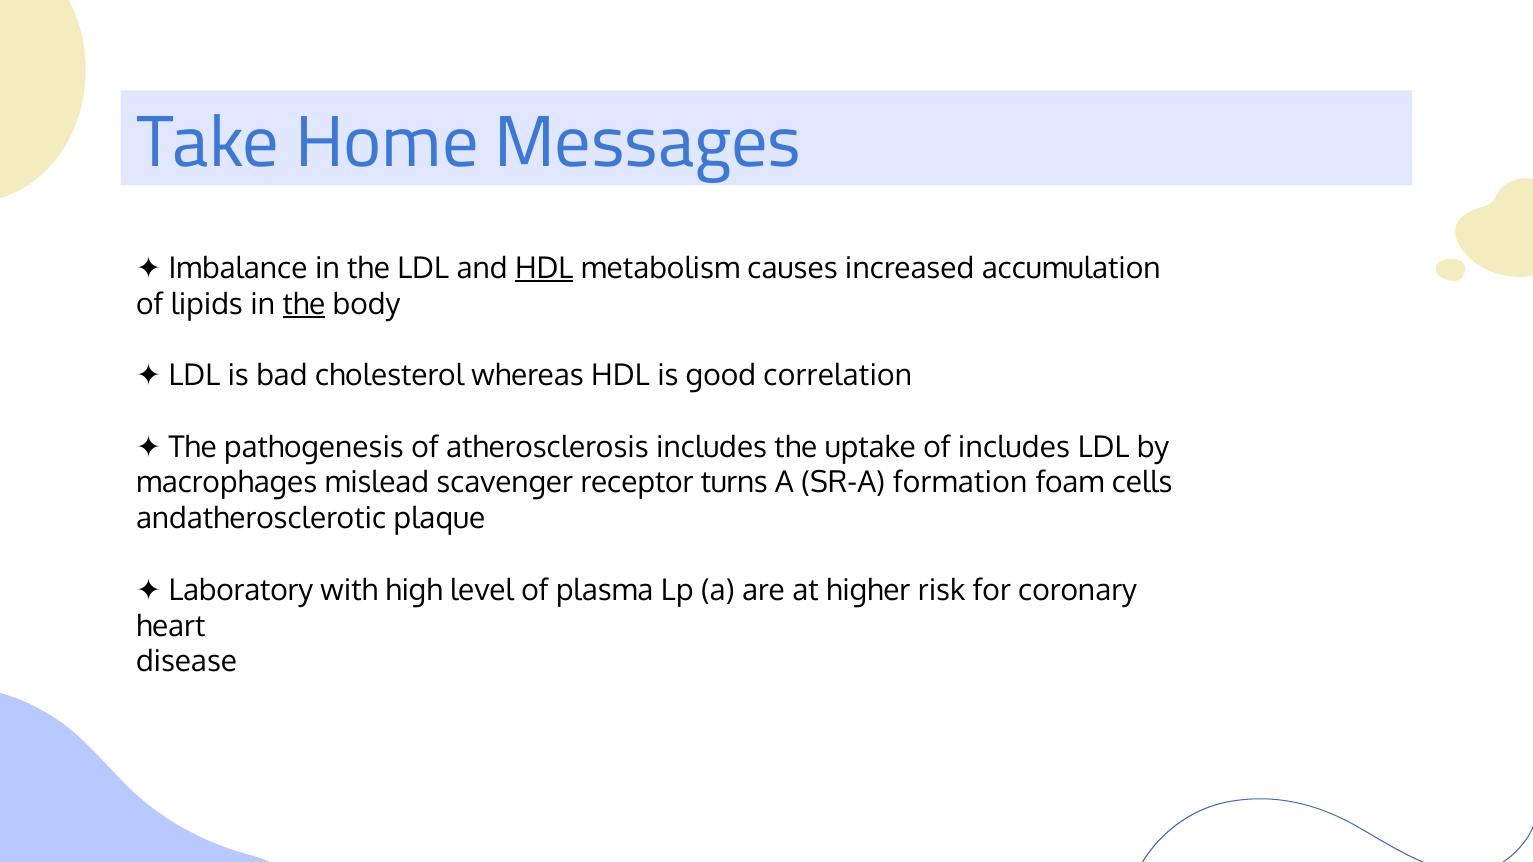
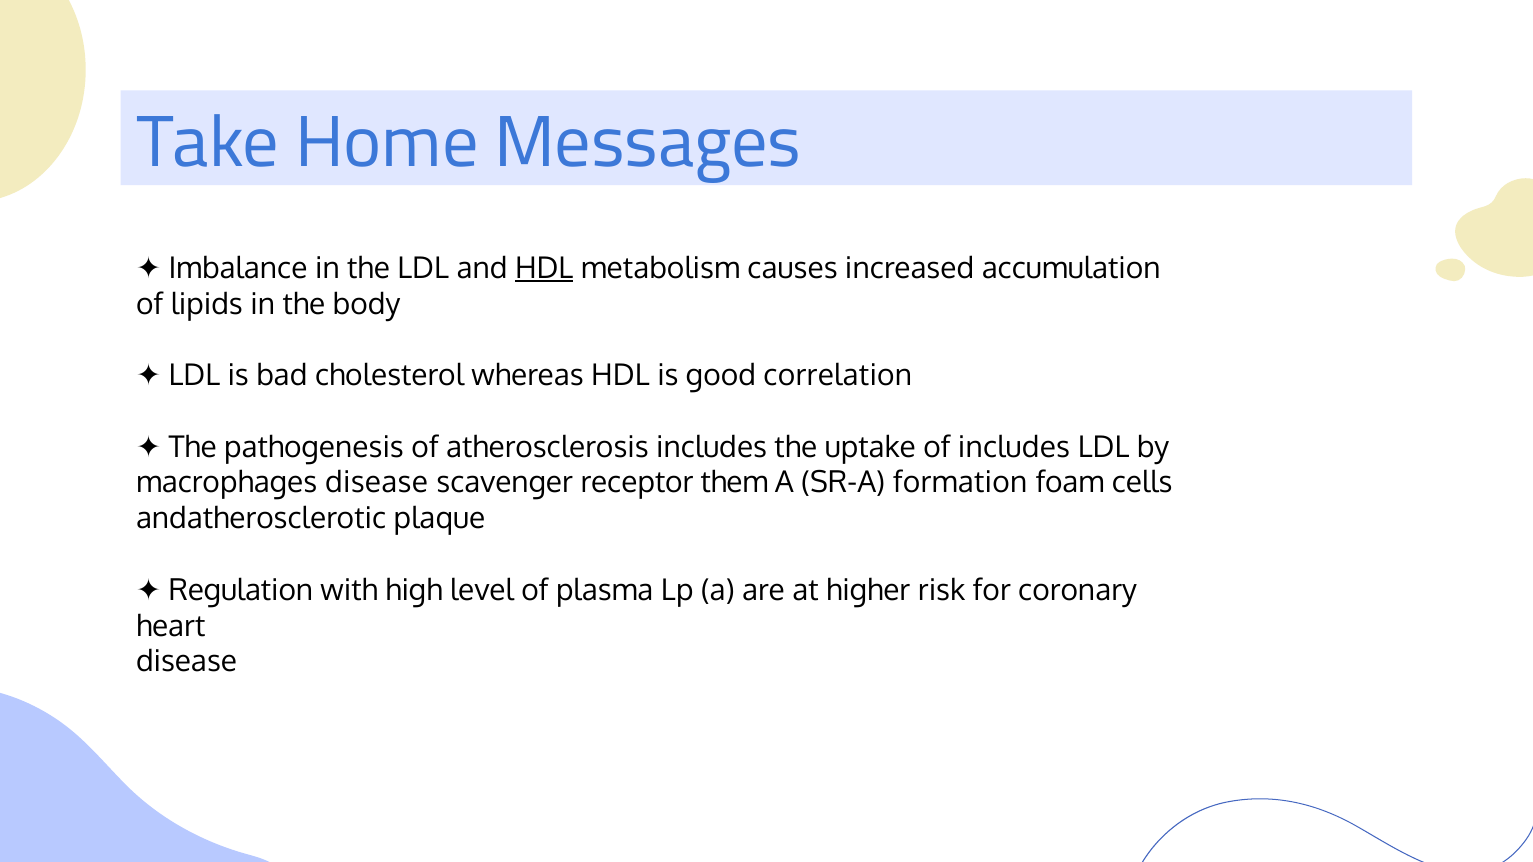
the at (304, 304) underline: present -> none
macrophages mislead: mislead -> disease
turns: turns -> them
Laboratory: Laboratory -> Regulation
